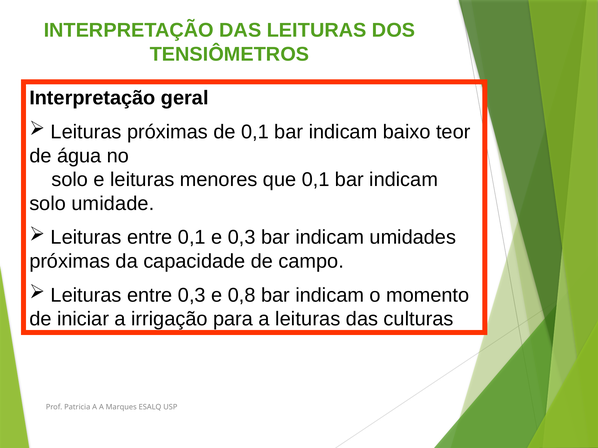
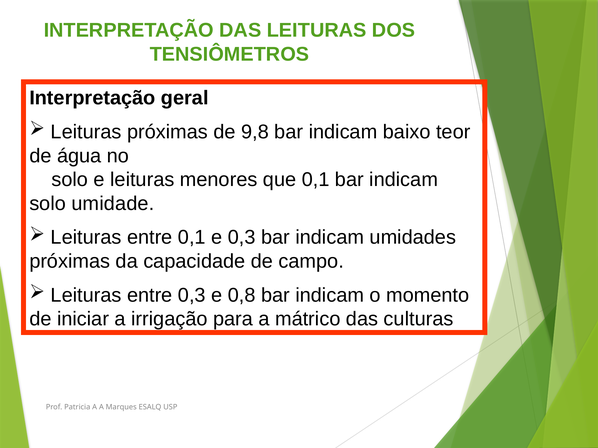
de 0,1: 0,1 -> 9,8
a leituras: leituras -> mátrico
